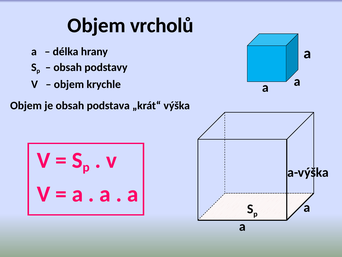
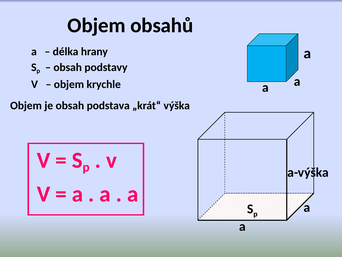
vrcholů: vrcholů -> obsahů
